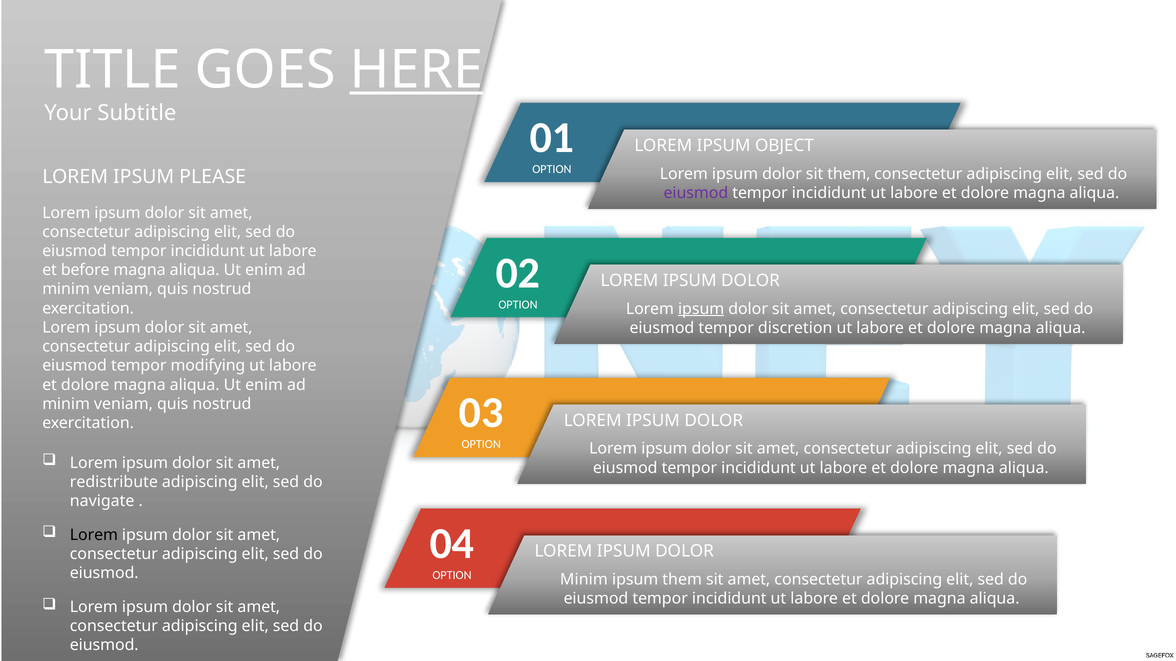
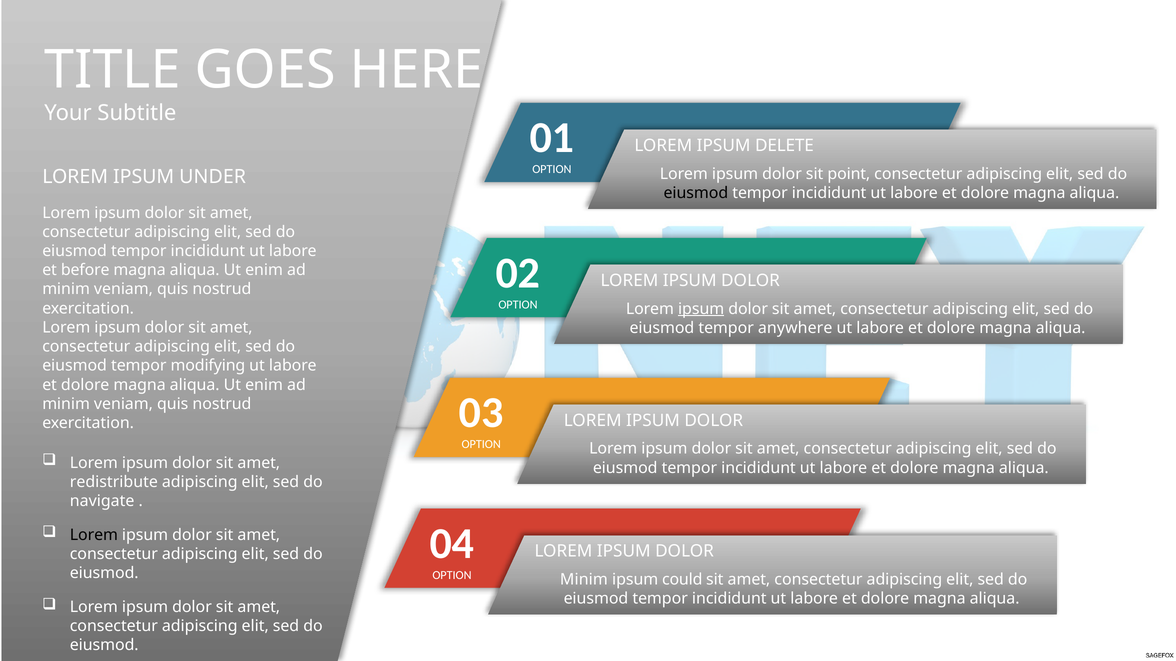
HERE underline: present -> none
OBJECT: OBJECT -> DELETE
sit them: them -> point
PLEASE: PLEASE -> UNDER
eiusmod at (696, 193) colour: purple -> black
discretion: discretion -> anywhere
ipsum them: them -> could
